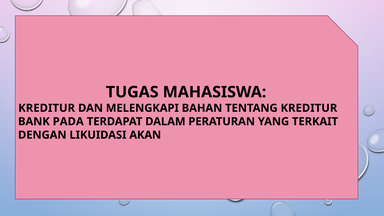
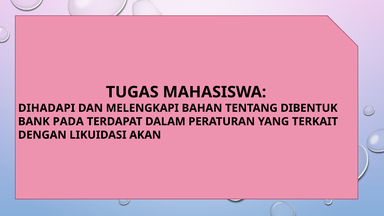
KREDITUR at (47, 108): KREDITUR -> DIHADAPI
TENTANG KREDITUR: KREDITUR -> DIBENTUK
